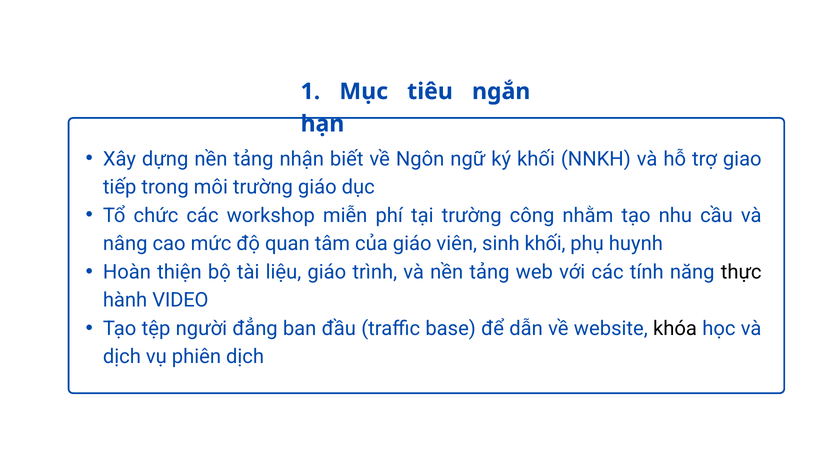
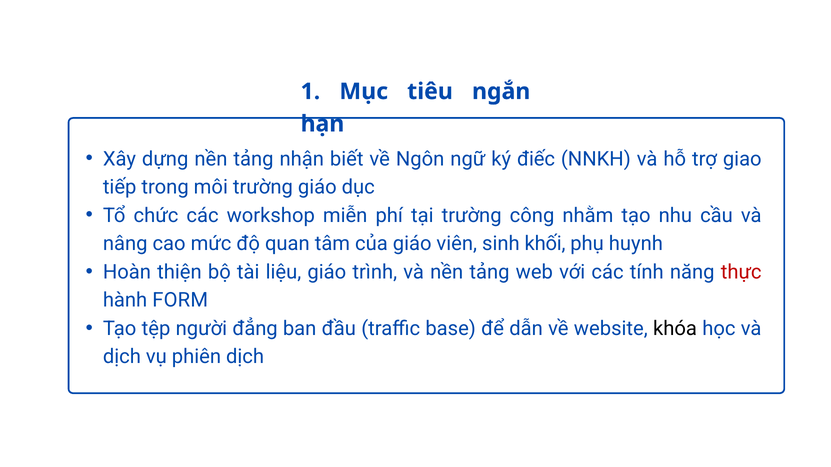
ký khối: khối -> điếc
thực colour: black -> red
VIDEO: VIDEO -> FORM
